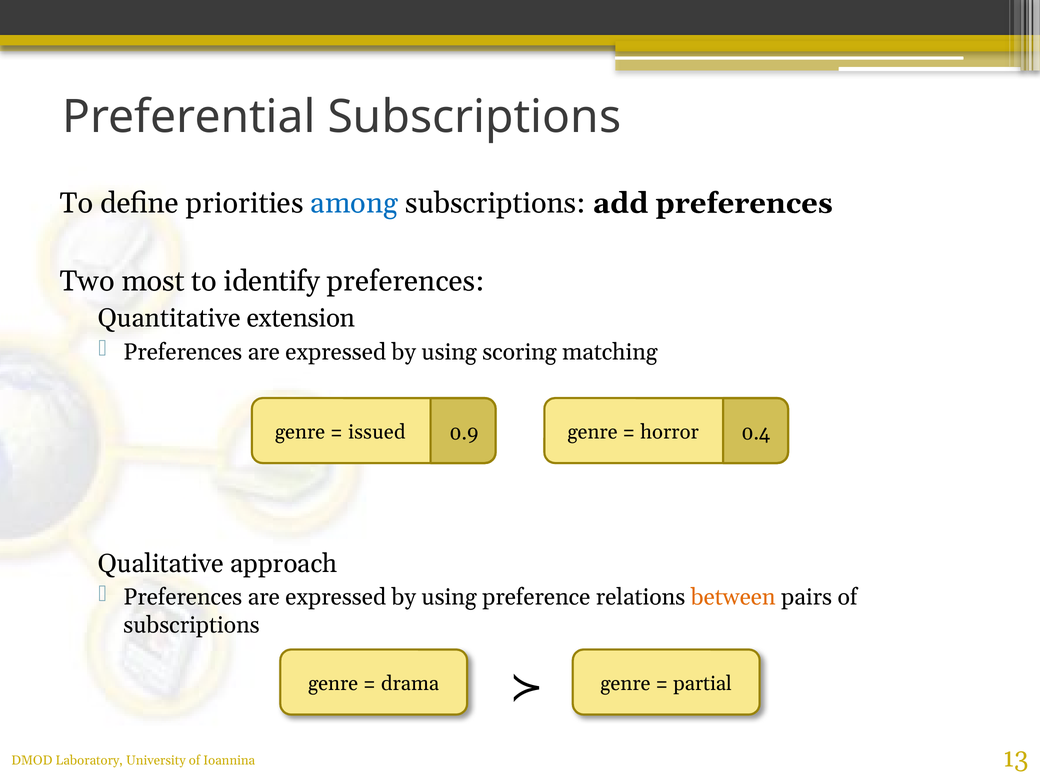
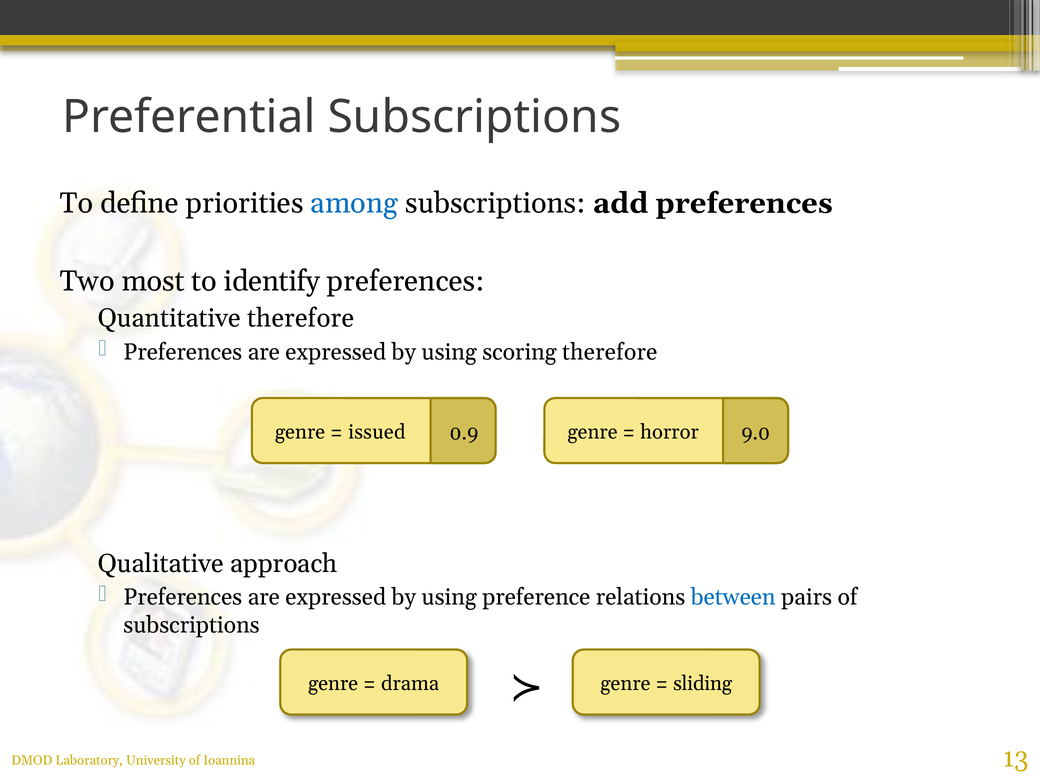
Quantitative extension: extension -> therefore
scoring matching: matching -> therefore
0.4: 0.4 -> 9.0
between colour: orange -> blue
partial: partial -> sliding
